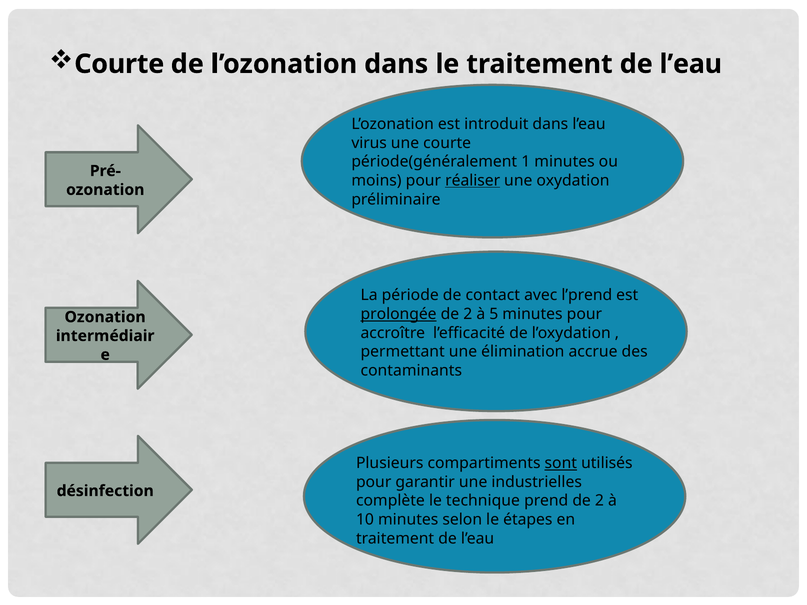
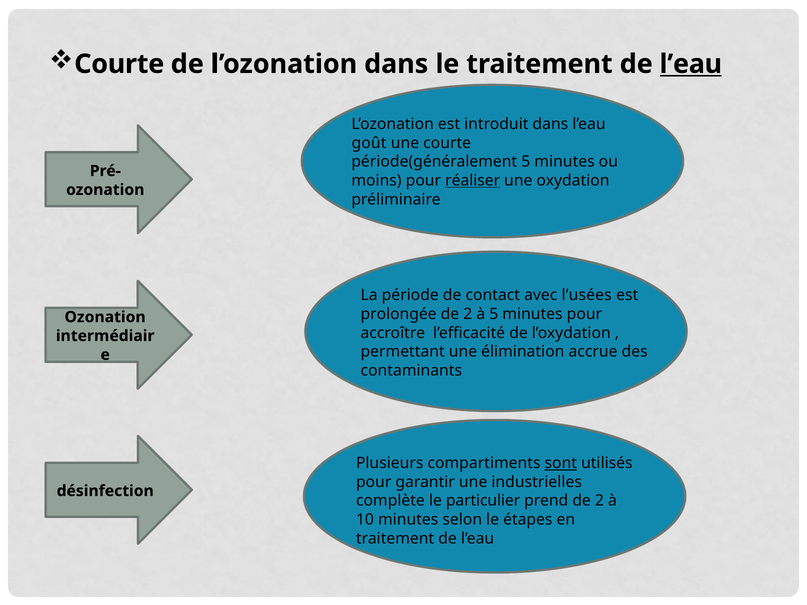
l’eau at (691, 64) underline: none -> present
virus: virus -> goût
période(généralement 1: 1 -> 5
l’prend: l’prend -> l’usées
prolongée underline: present -> none
technique: technique -> particulier
